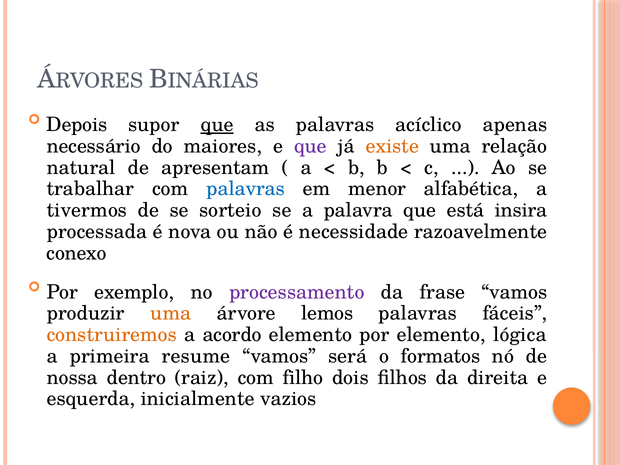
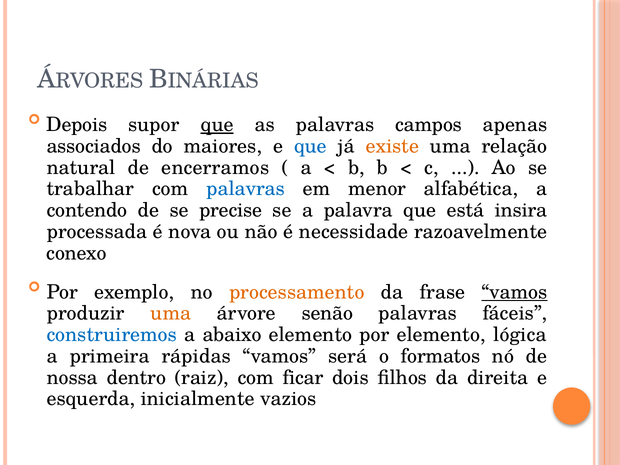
acíclico: acíclico -> campos
necessário: necessário -> associados
que at (310, 146) colour: purple -> blue
apresentam: apresentam -> encerramos
tivermos: tivermos -> contendo
sorteio: sorteio -> precise
processamento colour: purple -> orange
vamos at (515, 292) underline: none -> present
lemos: lemos -> senão
construiremos colour: orange -> blue
acordo: acordo -> abaixo
resume: resume -> rápidas
filho: filho -> ficar
